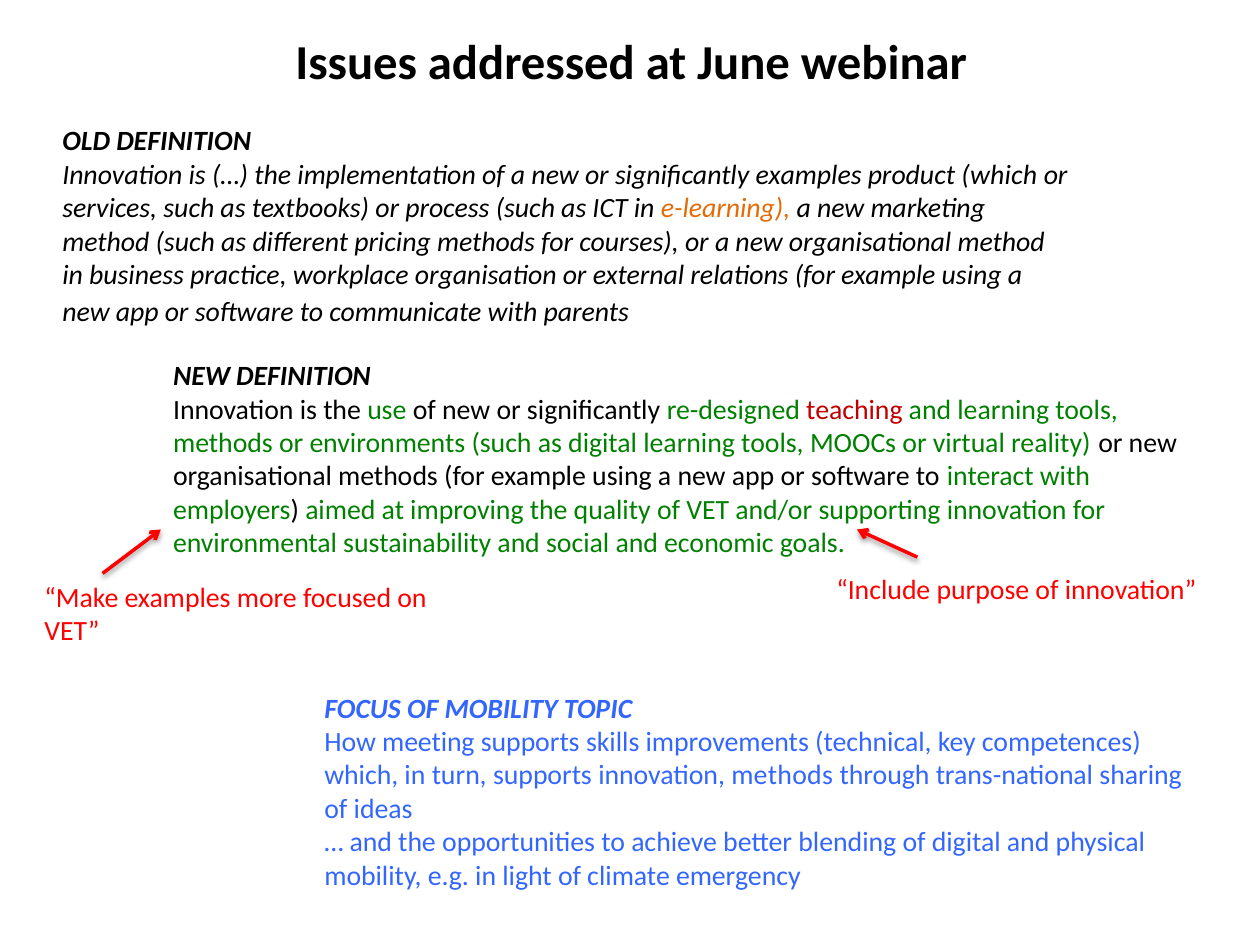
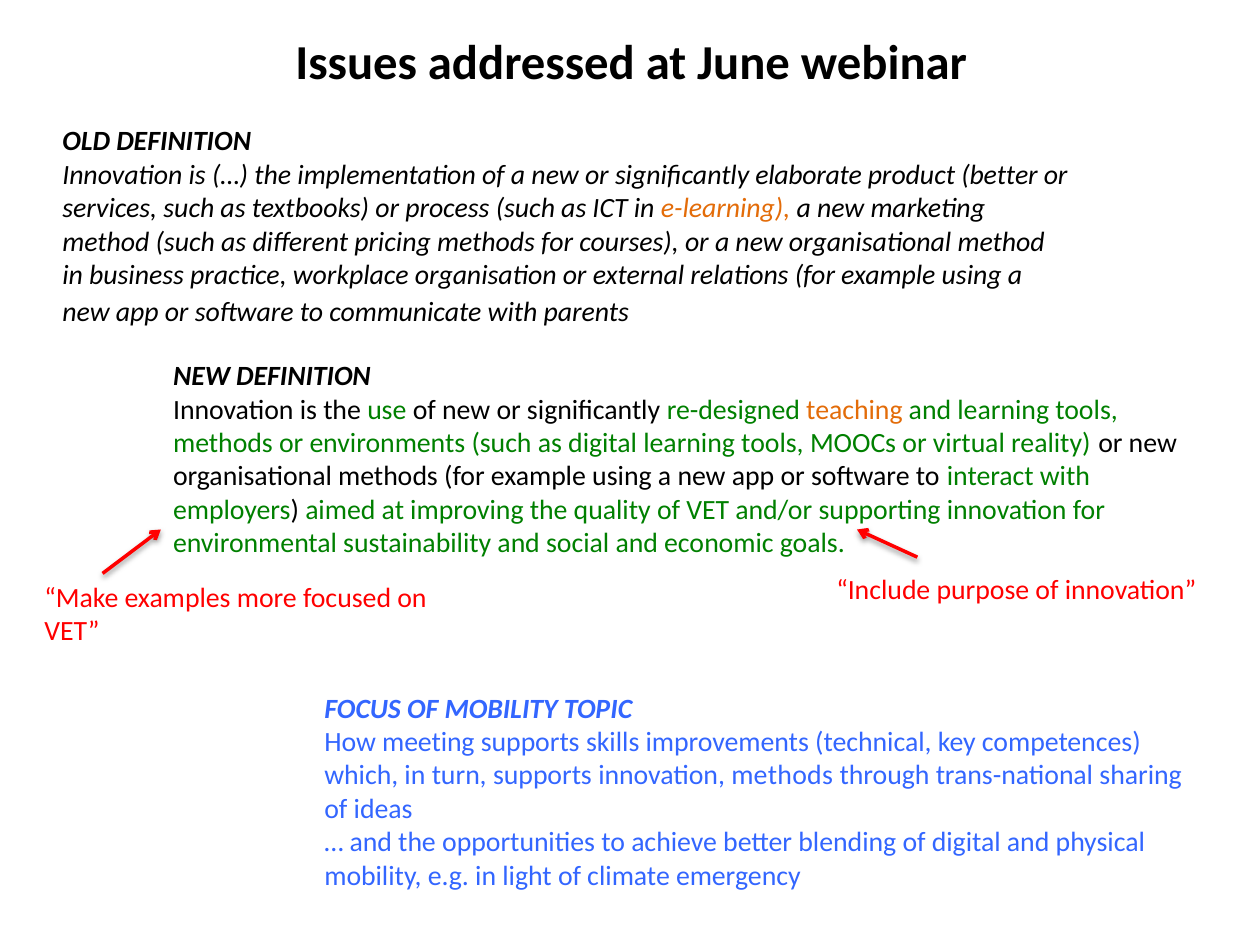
significantly examples: examples -> elaborate
product which: which -> better
teaching colour: red -> orange
